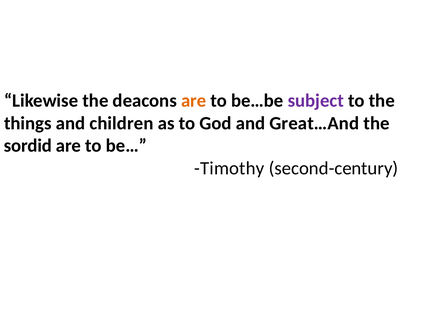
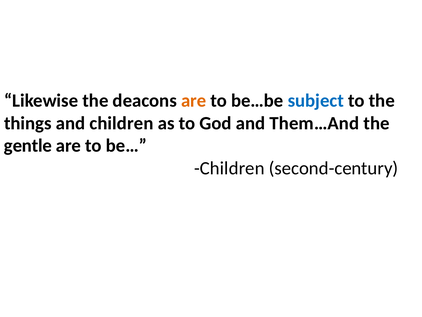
subject colour: purple -> blue
Great…And: Great…And -> Them…And
sordid: sordid -> gentle
Timothy at (229, 168): Timothy -> Children
